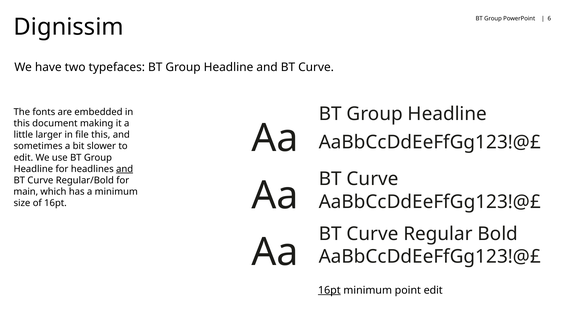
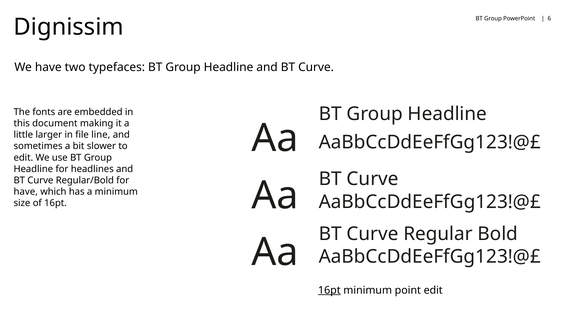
file this: this -> line
and at (125, 169) underline: present -> none
main at (26, 192): main -> have
